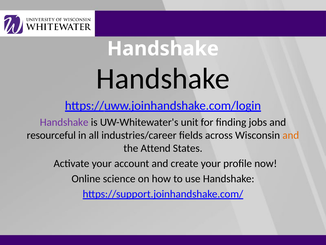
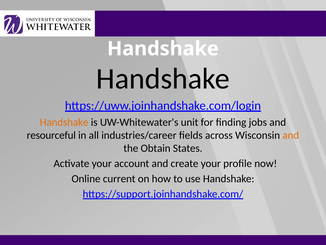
Handshake at (64, 122) colour: purple -> orange
Attend: Attend -> Obtain
science: science -> current
